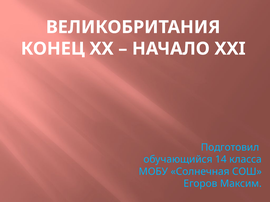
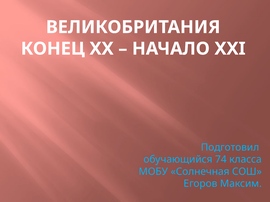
14: 14 -> 74
